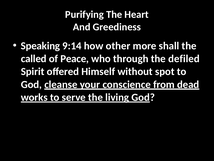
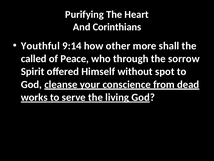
Greediness: Greediness -> Corinthians
Speaking: Speaking -> Youthful
defiled: defiled -> sorrow
